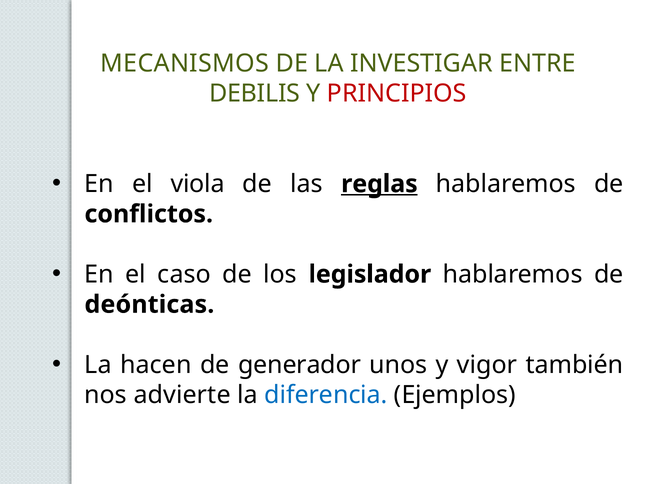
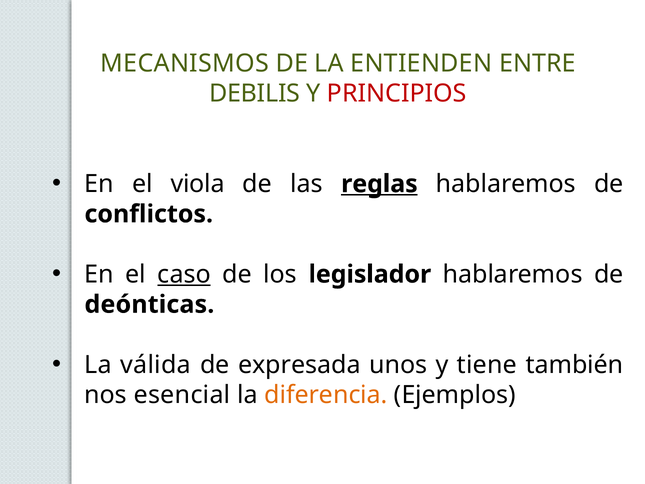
INVESTIGAR: INVESTIGAR -> ENTIENDEN
caso underline: none -> present
hacen: hacen -> válida
generador: generador -> expresada
vigor: vigor -> tiene
advierte: advierte -> esencial
diferencia colour: blue -> orange
